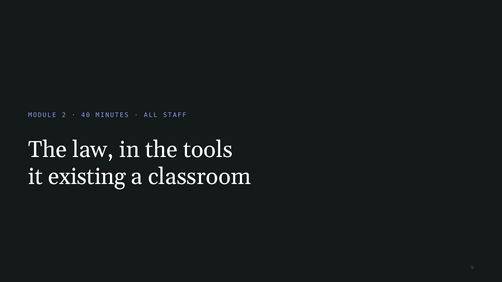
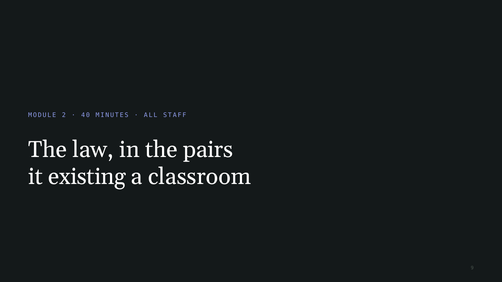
tools: tools -> pairs
